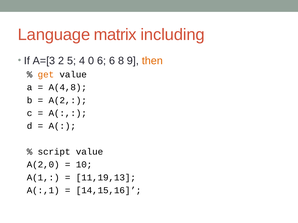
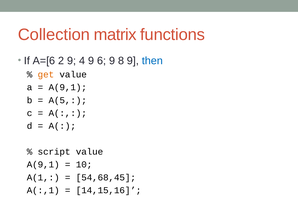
Language: Language -> Collection
including: including -> functions
A=[3: A=[3 -> A=[6
2 5: 5 -> 9
4 0: 0 -> 9
6 6: 6 -> 9
then colour: orange -> blue
A(4,8 at (68, 88): A(4,8 -> A(9,1
A(2: A(2 -> A(5
A(2,0 at (43, 165): A(2,0 -> A(9,1
11,19,13: 11,19,13 -> 54,68,45
